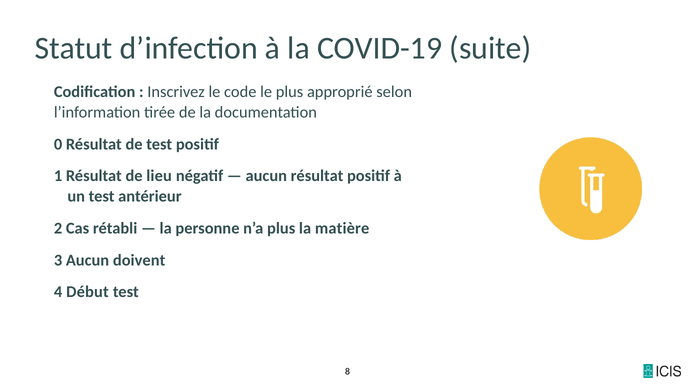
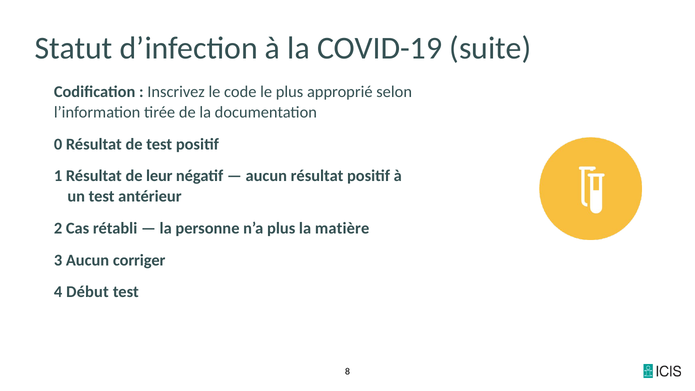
lieu: lieu -> leur
doivent: doivent -> corriger
